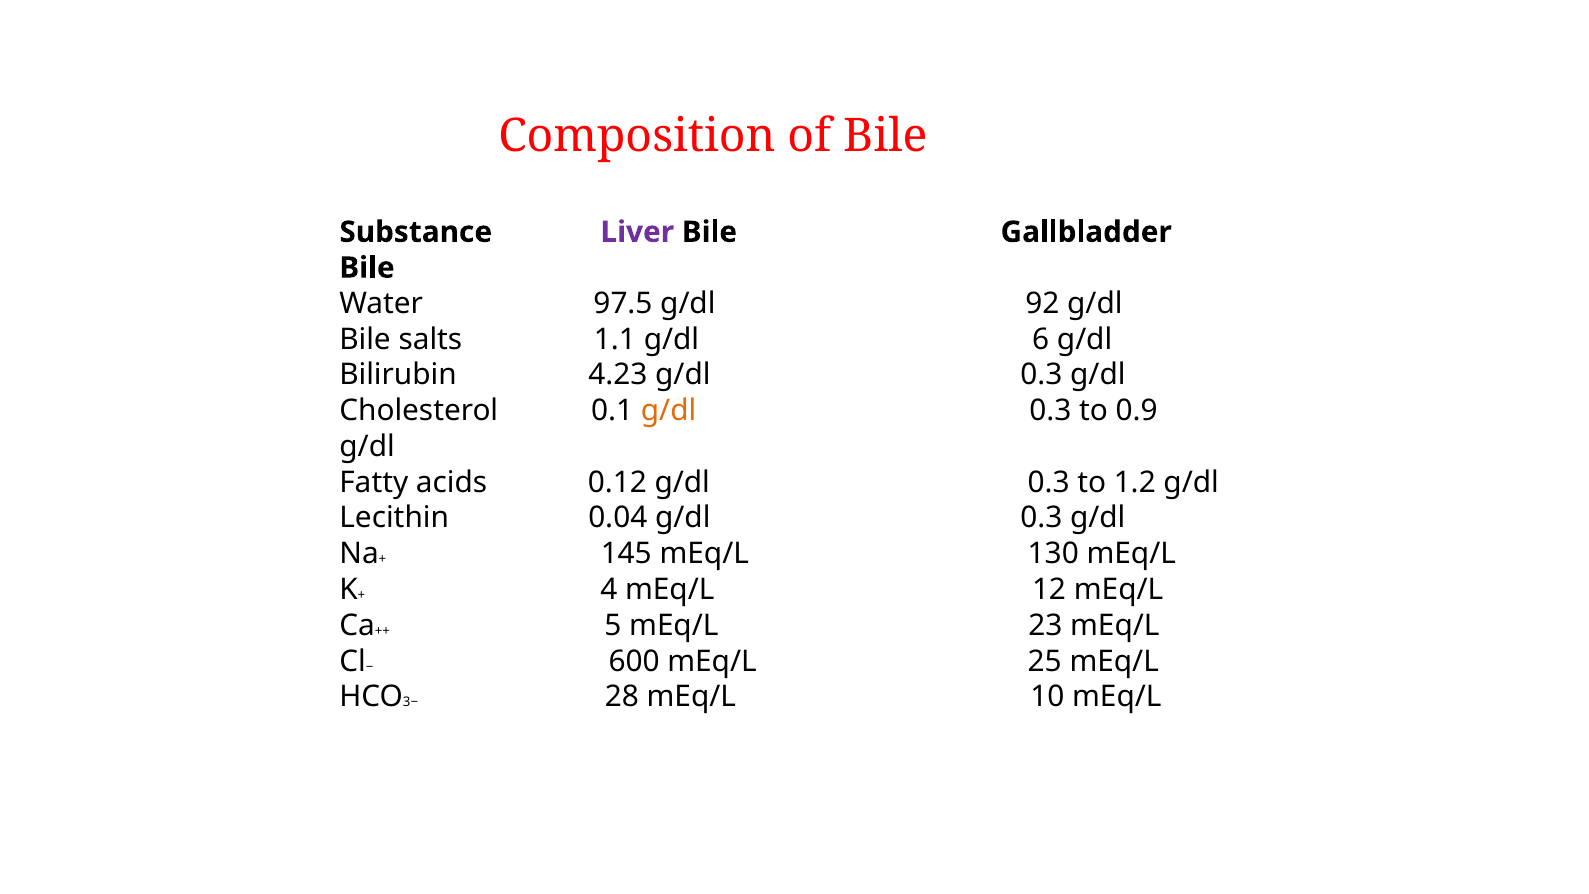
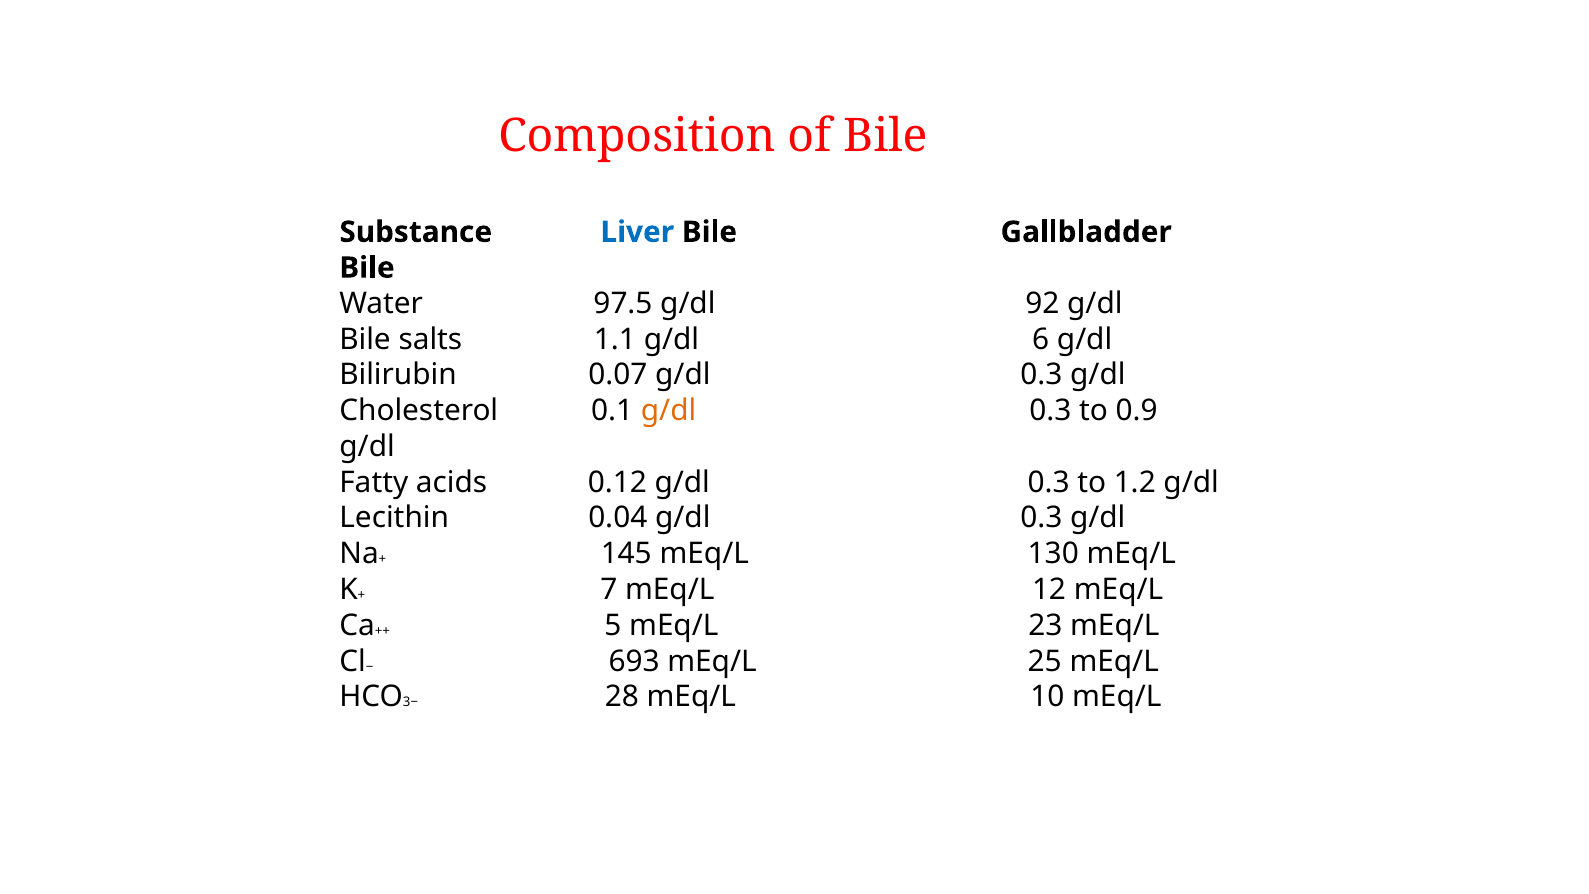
Liver colour: purple -> blue
4.23: 4.23 -> 0.07
4: 4 -> 7
600: 600 -> 693
